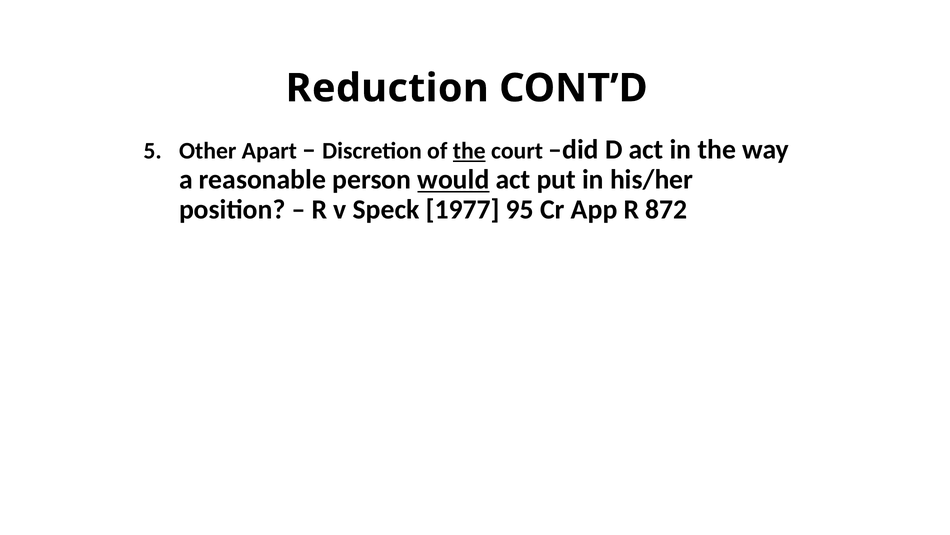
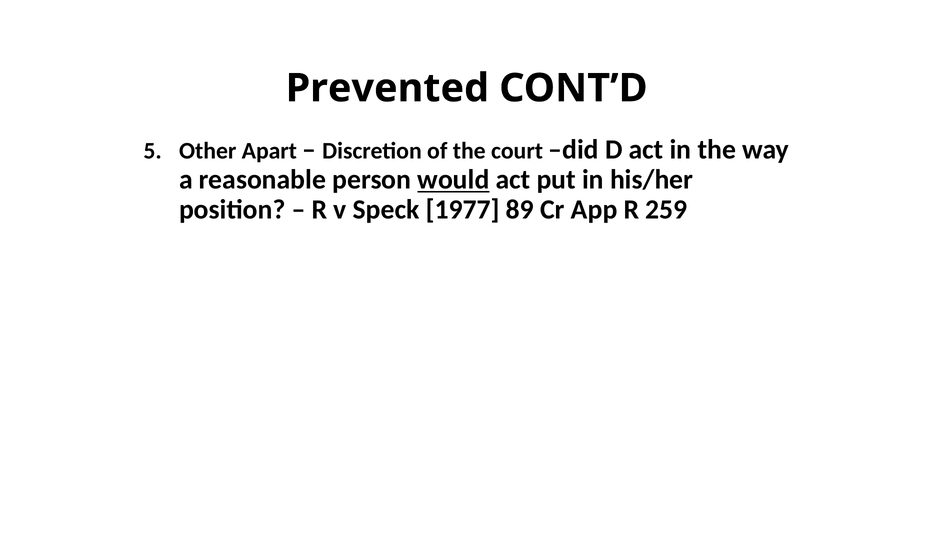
Reduction: Reduction -> Prevented
the at (469, 151) underline: present -> none
95: 95 -> 89
872: 872 -> 259
